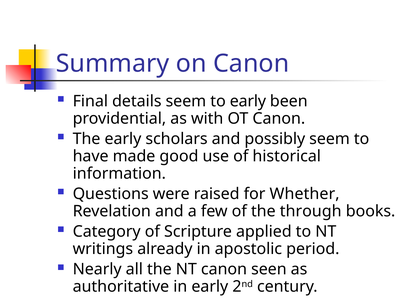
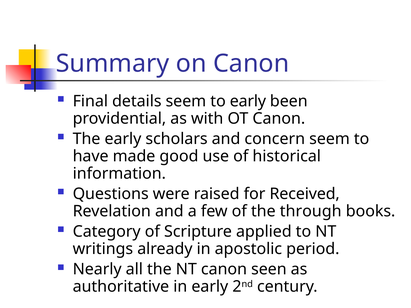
possibly: possibly -> concern
Whether: Whether -> Received
